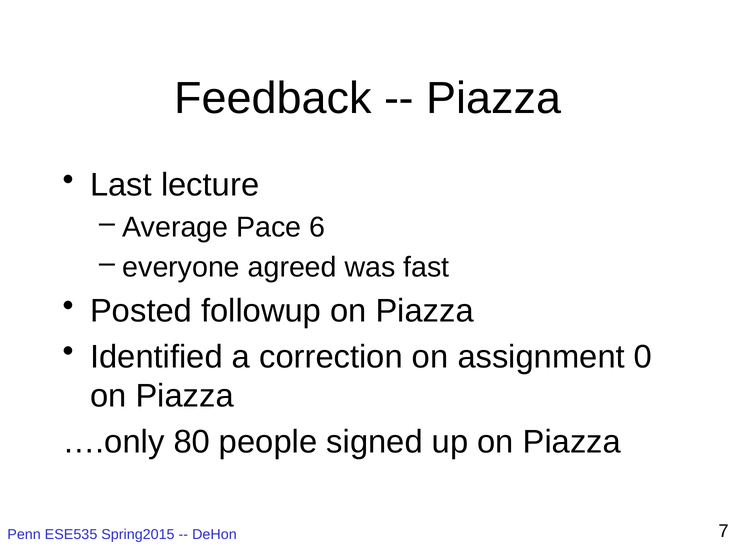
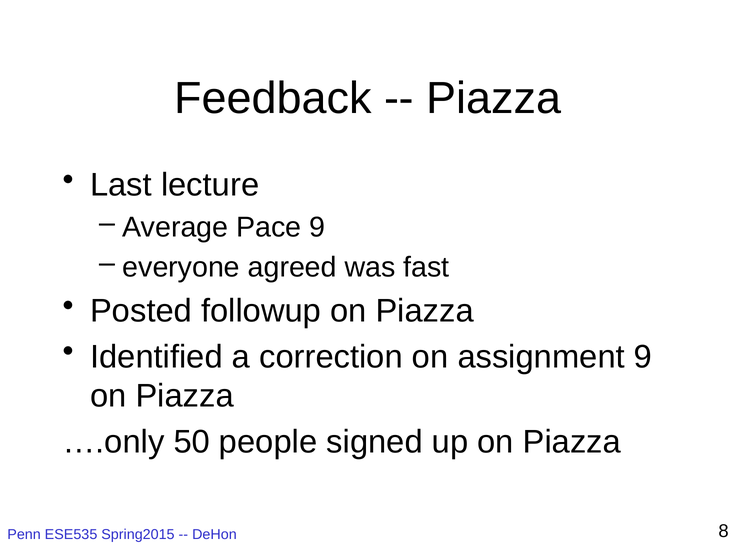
Pace 6: 6 -> 9
assignment 0: 0 -> 9
80: 80 -> 50
7: 7 -> 8
